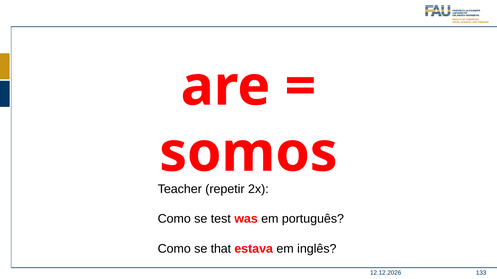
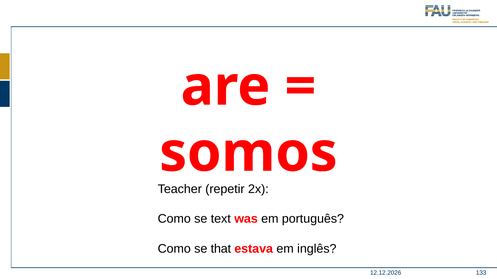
test: test -> text
